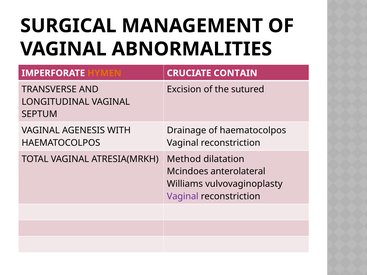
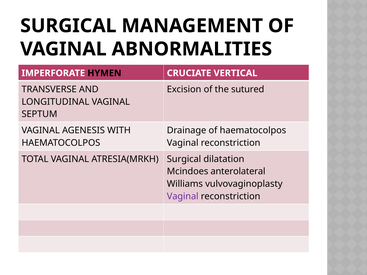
HYMEN colour: orange -> black
CONTAIN: CONTAIN -> VERTICAL
ATRESIA(MRKH Method: Method -> Surgical
